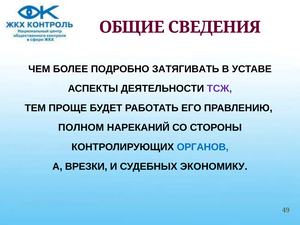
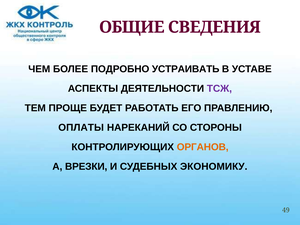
ЗАТЯГИВАТЬ: ЗАТЯГИВАТЬ -> УСТРАИВАТЬ
ПОЛНОМ: ПОЛНОМ -> ОПЛАТЫ
ОРГАНОВ colour: blue -> orange
